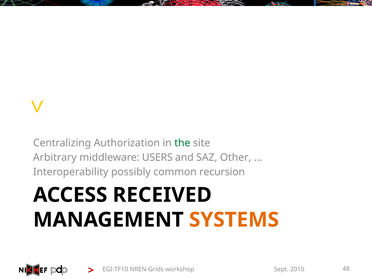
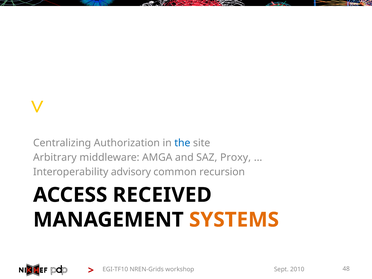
the colour: green -> blue
USERS: USERS -> AMGA
Other: Other -> Proxy
possibly: possibly -> advisory
